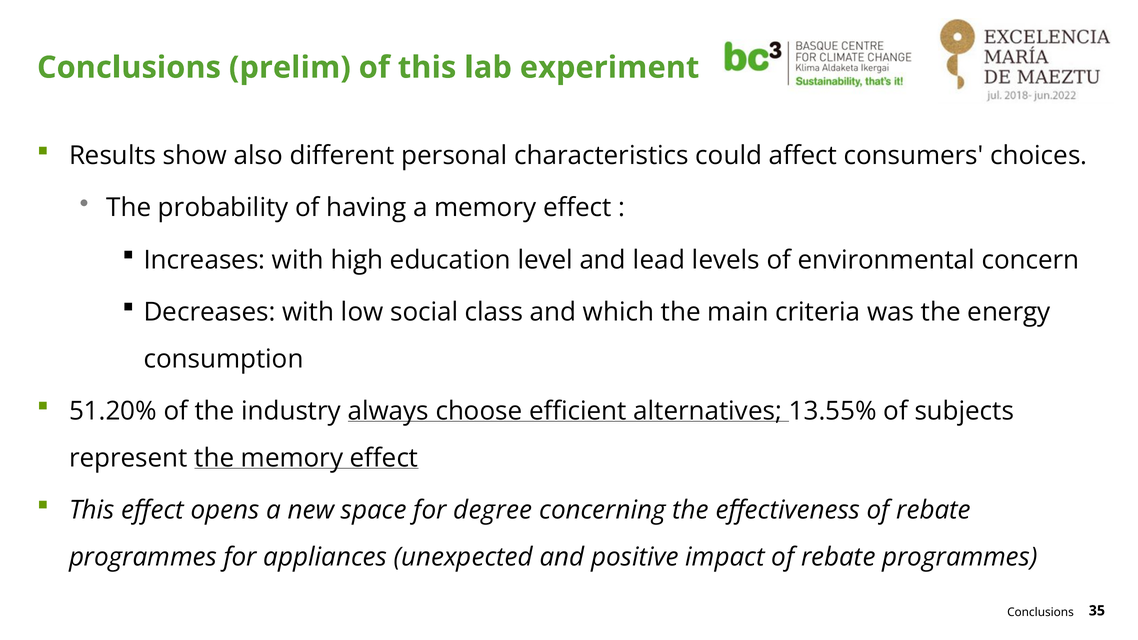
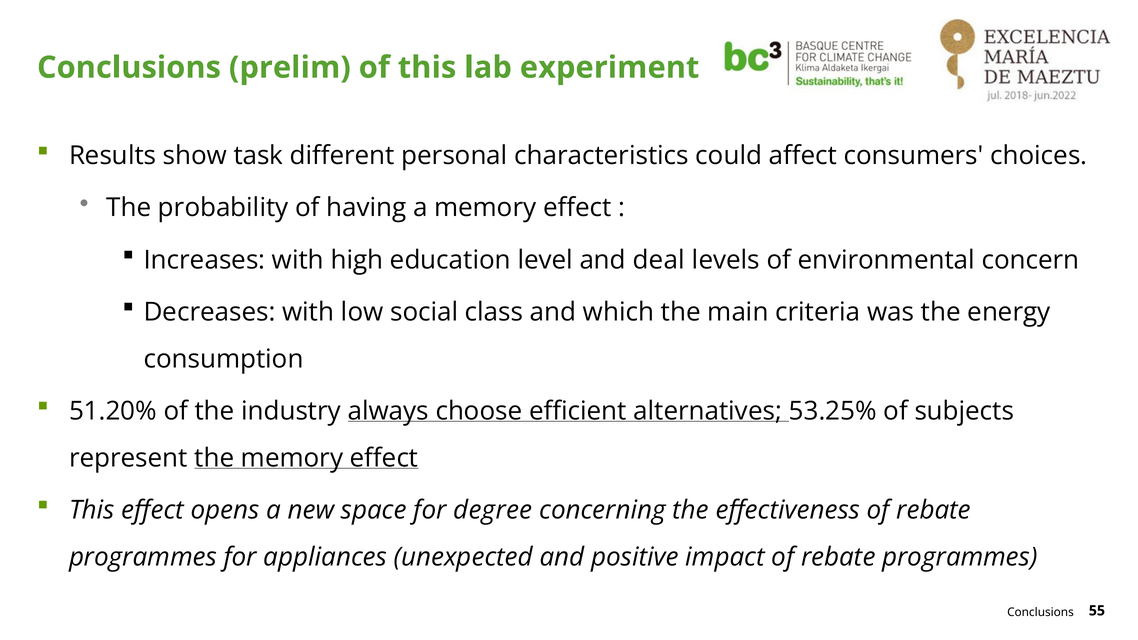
also: also -> task
lead: lead -> deal
13.55%: 13.55% -> 53.25%
35: 35 -> 55
